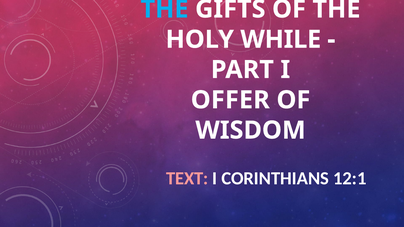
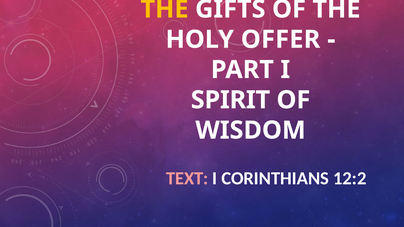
THE at (165, 9) colour: light blue -> yellow
WHILE: WHILE -> OFFER
OFFER: OFFER -> SPIRIT
12:1: 12:1 -> 12:2
